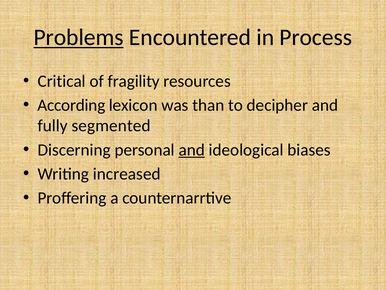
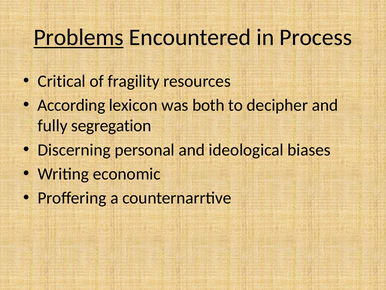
than: than -> both
segmented: segmented -> segregation
and at (192, 150) underline: present -> none
increased: increased -> economic
